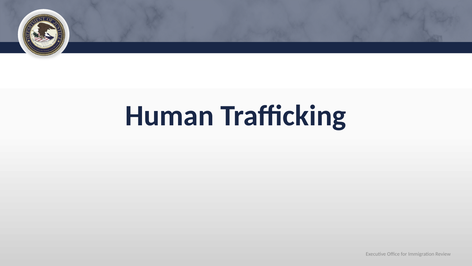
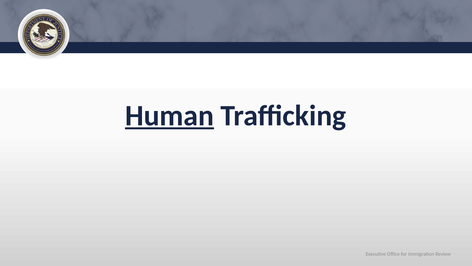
Human underline: none -> present
